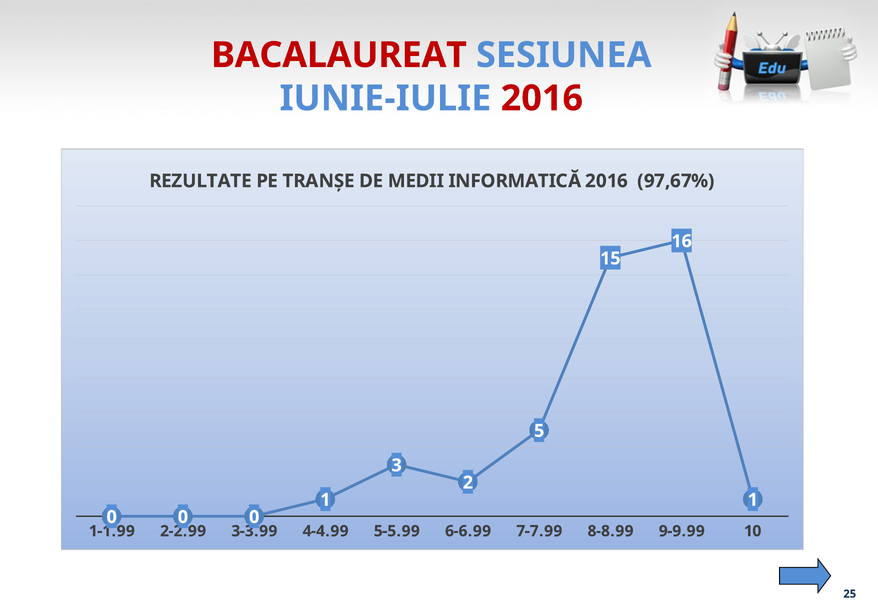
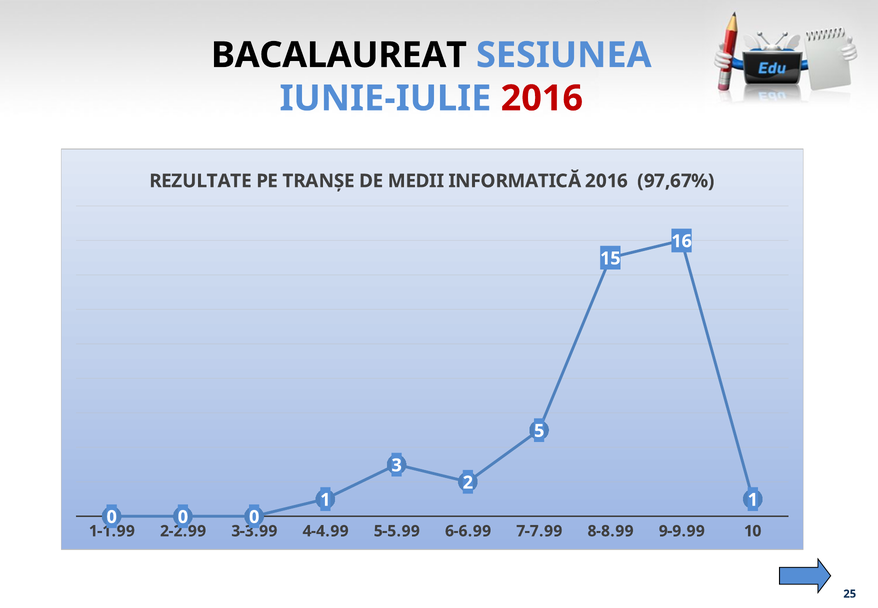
BACALAUREAT colour: red -> black
